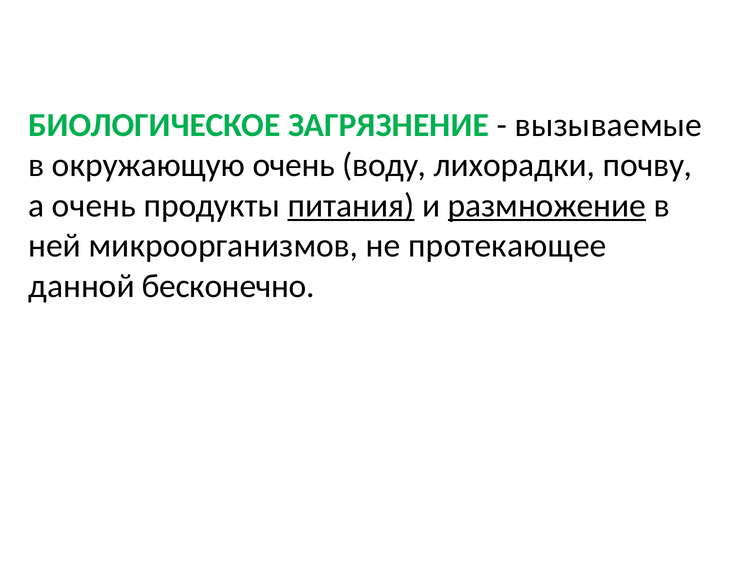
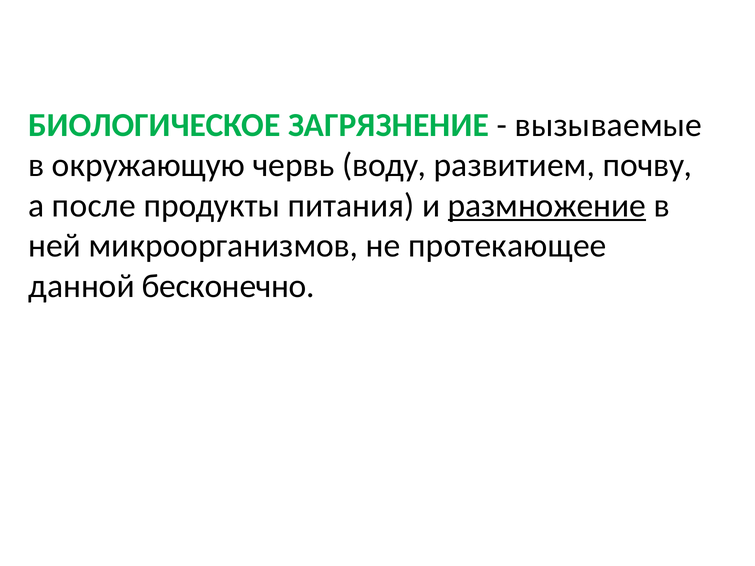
окружающую очень: очень -> червь
лихорадки: лихорадки -> развитием
а очень: очень -> после
питания underline: present -> none
